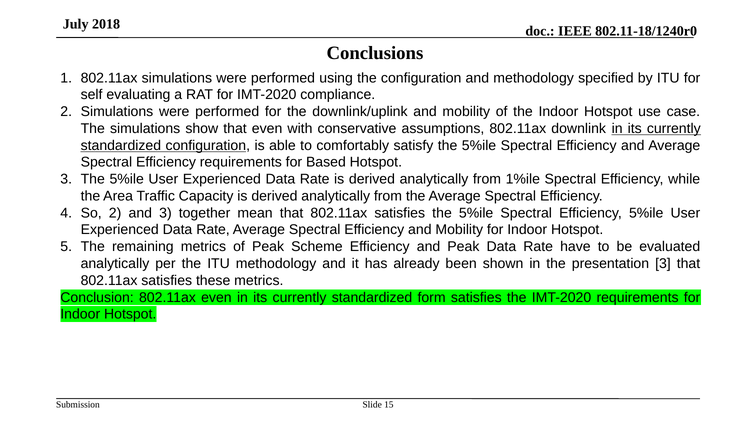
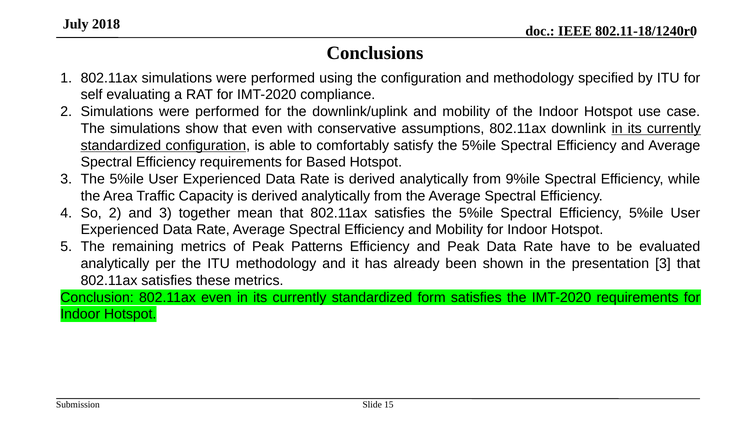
1%ile: 1%ile -> 9%ile
Scheme: Scheme -> Patterns
